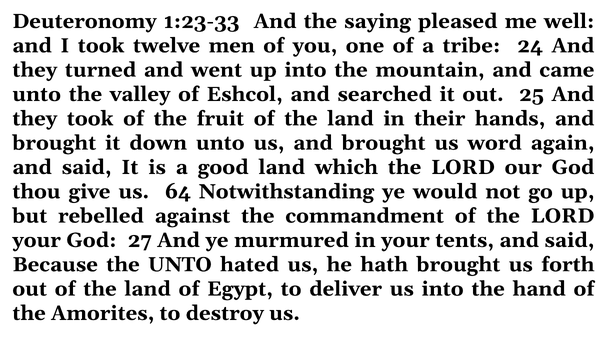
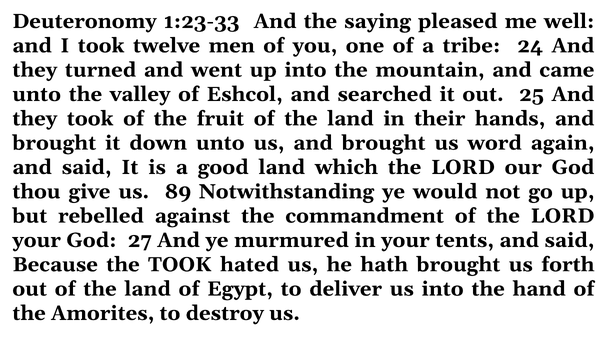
64: 64 -> 89
the UNTO: UNTO -> TOOK
